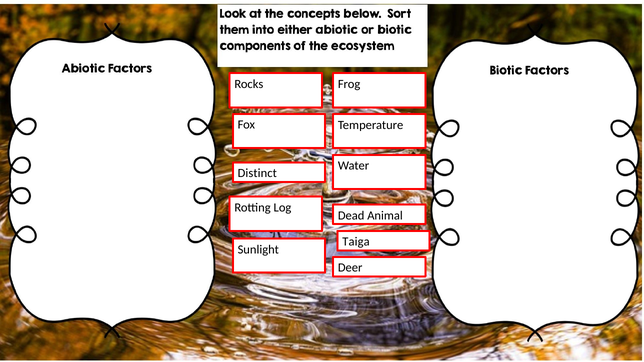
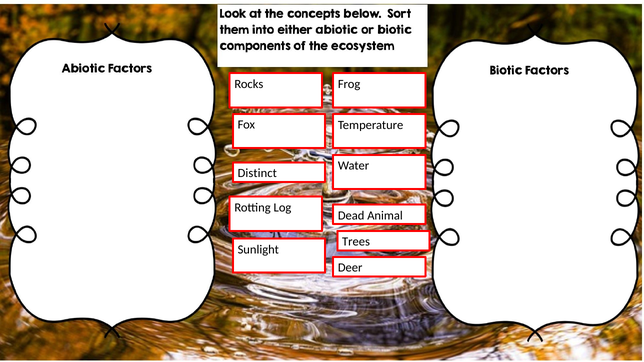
Taiga: Taiga -> Trees
